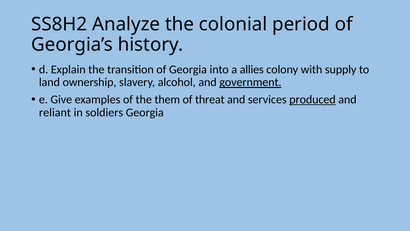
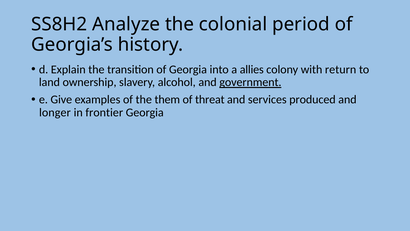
supply: supply -> return
produced underline: present -> none
reliant: reliant -> longer
soldiers: soldiers -> frontier
